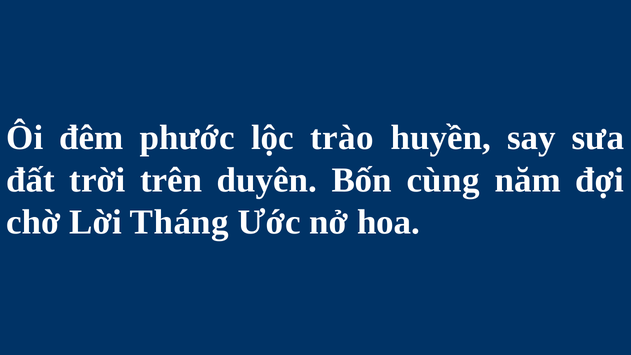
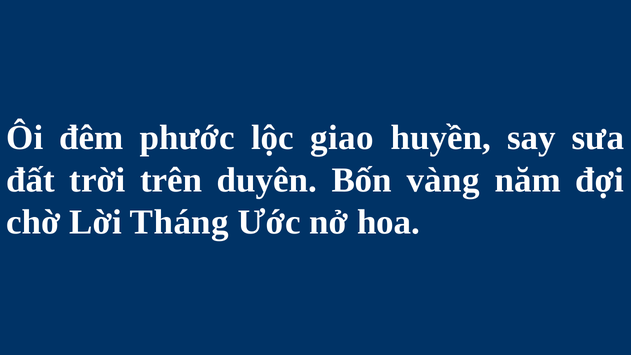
trào: trào -> giao
cùng: cùng -> vàng
